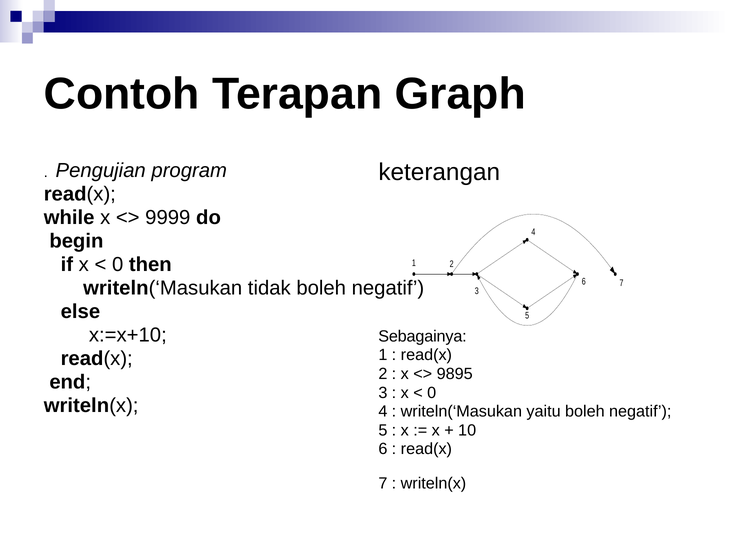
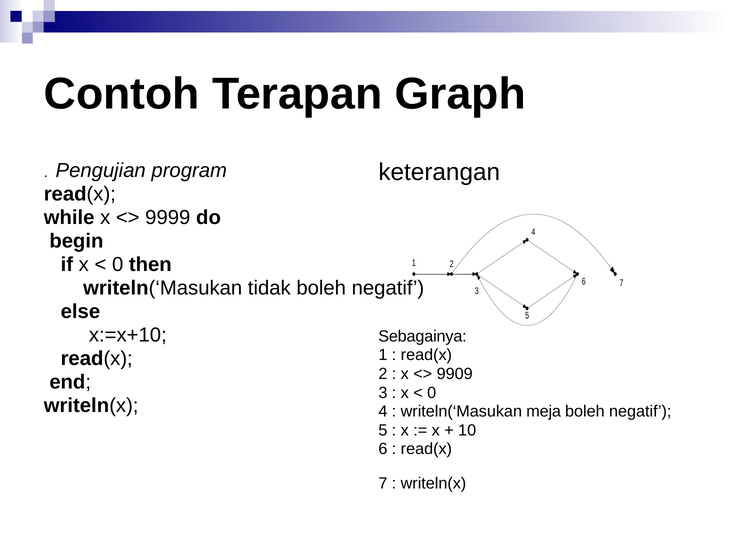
9895: 9895 -> 9909
yaitu: yaitu -> meja
